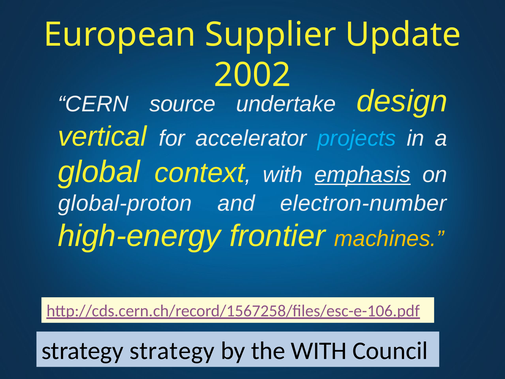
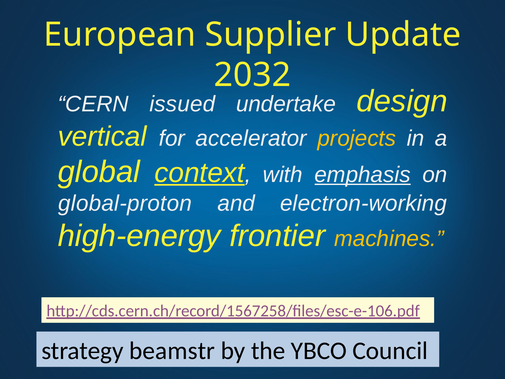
2002: 2002 -> 2032
source: source -> issued
projects colour: light blue -> yellow
context underline: none -> present
electron-number: electron-number -> electron-working
strategy strategy: strategy -> beamstr
the WITH: WITH -> YBCO
